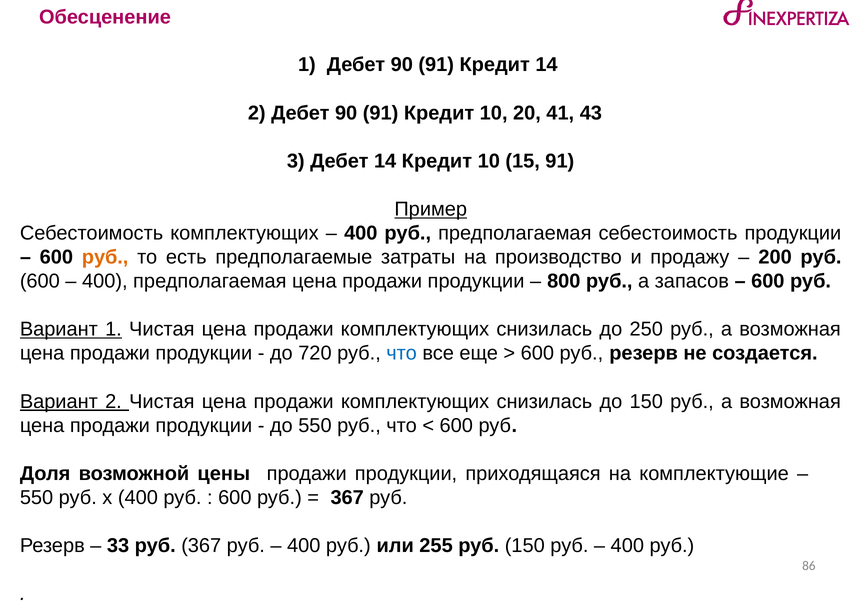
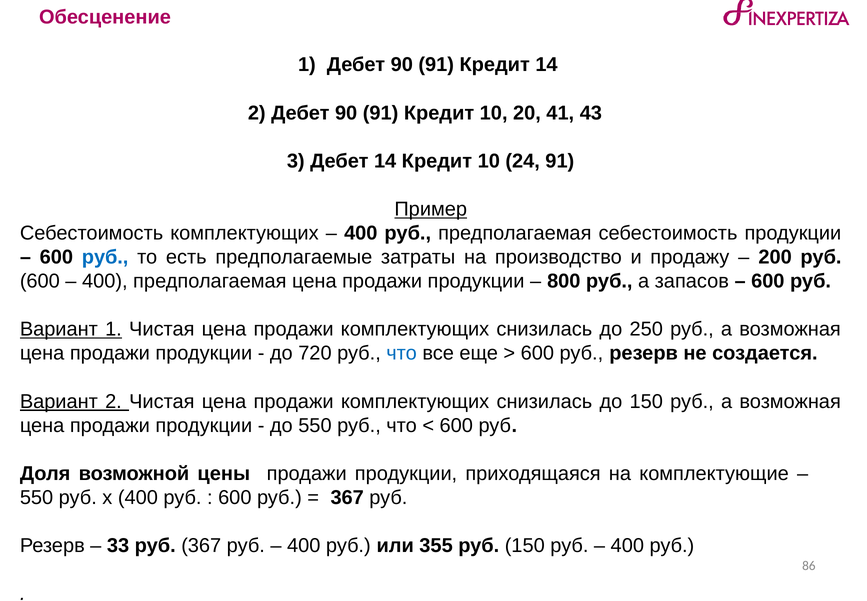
15: 15 -> 24
руб at (105, 257) colour: orange -> blue
255: 255 -> 355
